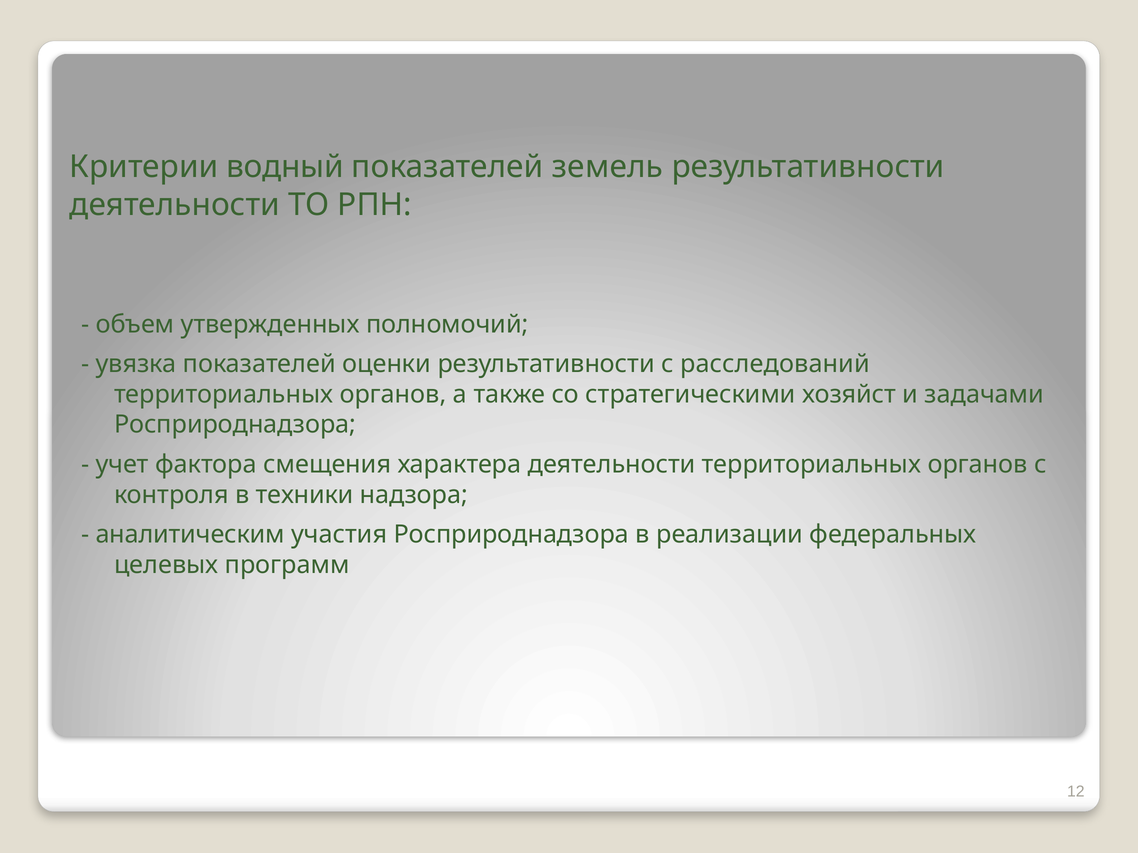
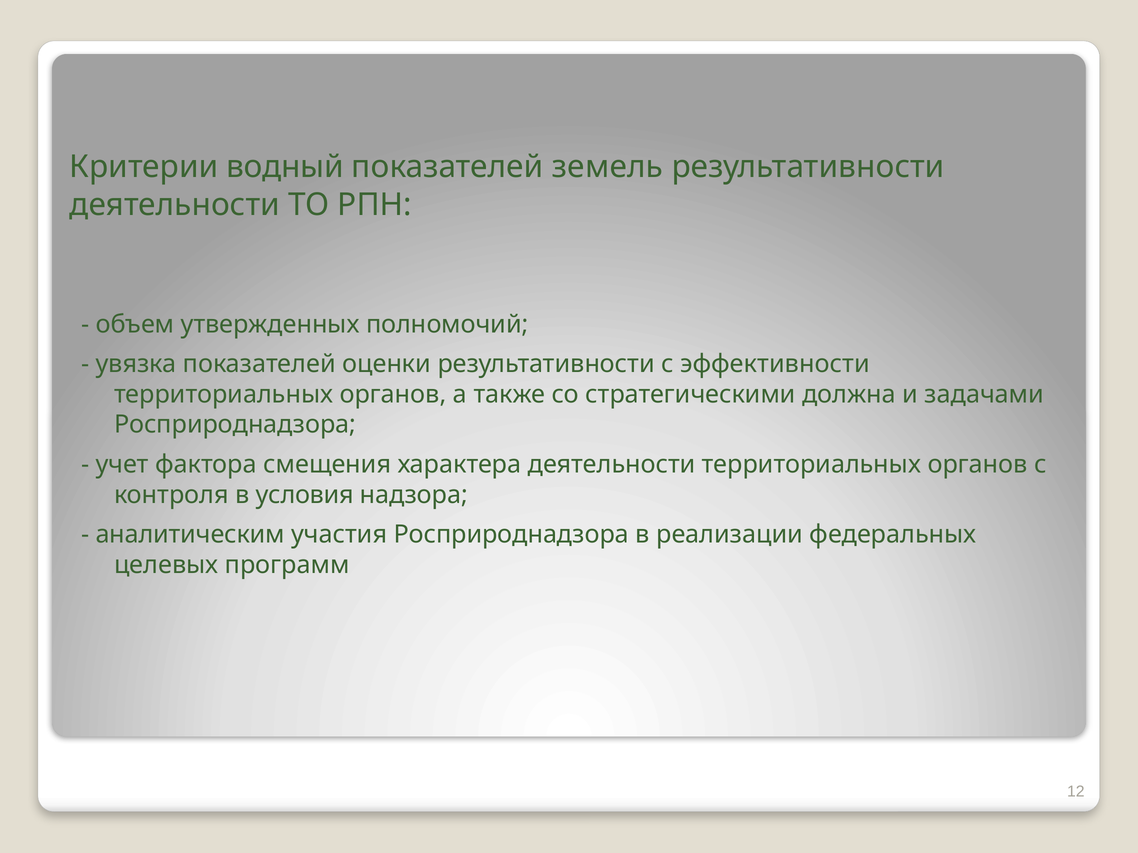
расследований: расследований -> эффективности
хозяйст: хозяйст -> должна
техники: техники -> условия
